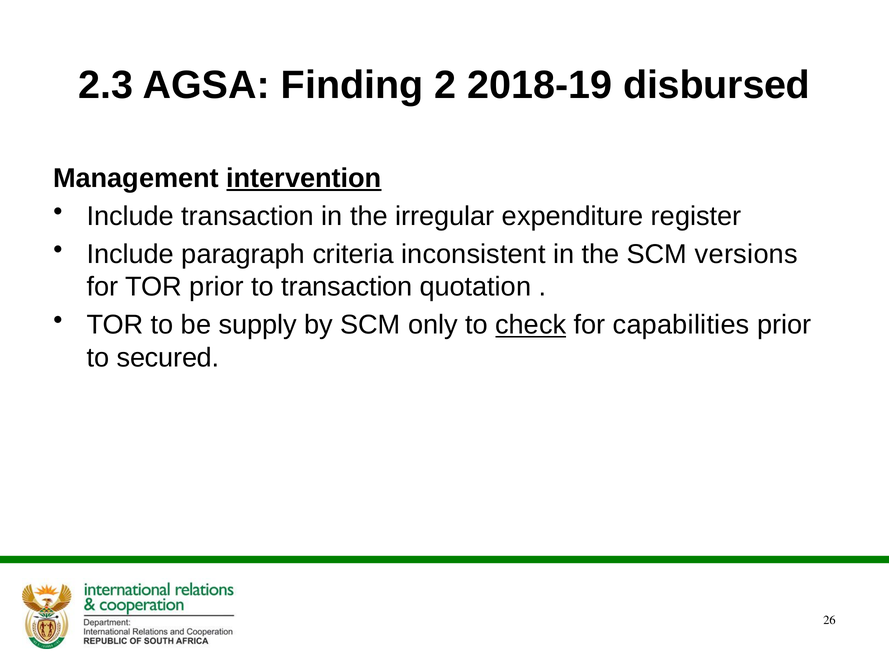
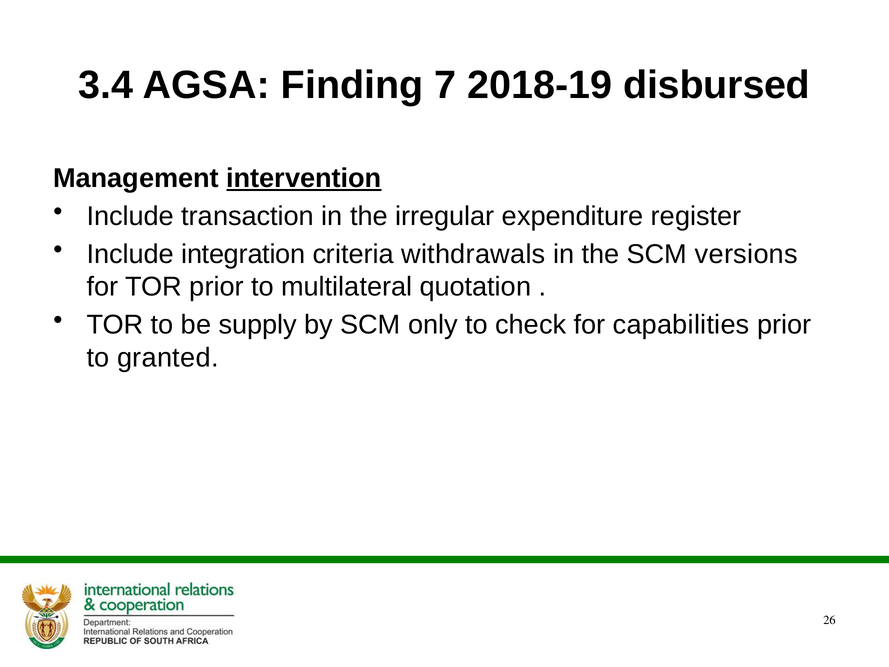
2.3: 2.3 -> 3.4
2: 2 -> 7
paragraph: paragraph -> integration
inconsistent: inconsistent -> withdrawals
to transaction: transaction -> multilateral
check underline: present -> none
secured: secured -> granted
